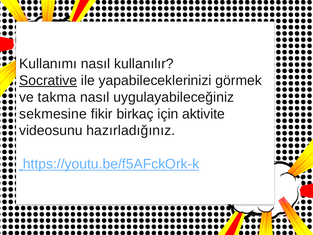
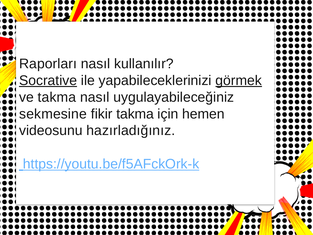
Kullanımı: Kullanımı -> Raporları
görmek underline: none -> present
fikir birkaç: birkaç -> takma
aktivite: aktivite -> hemen
